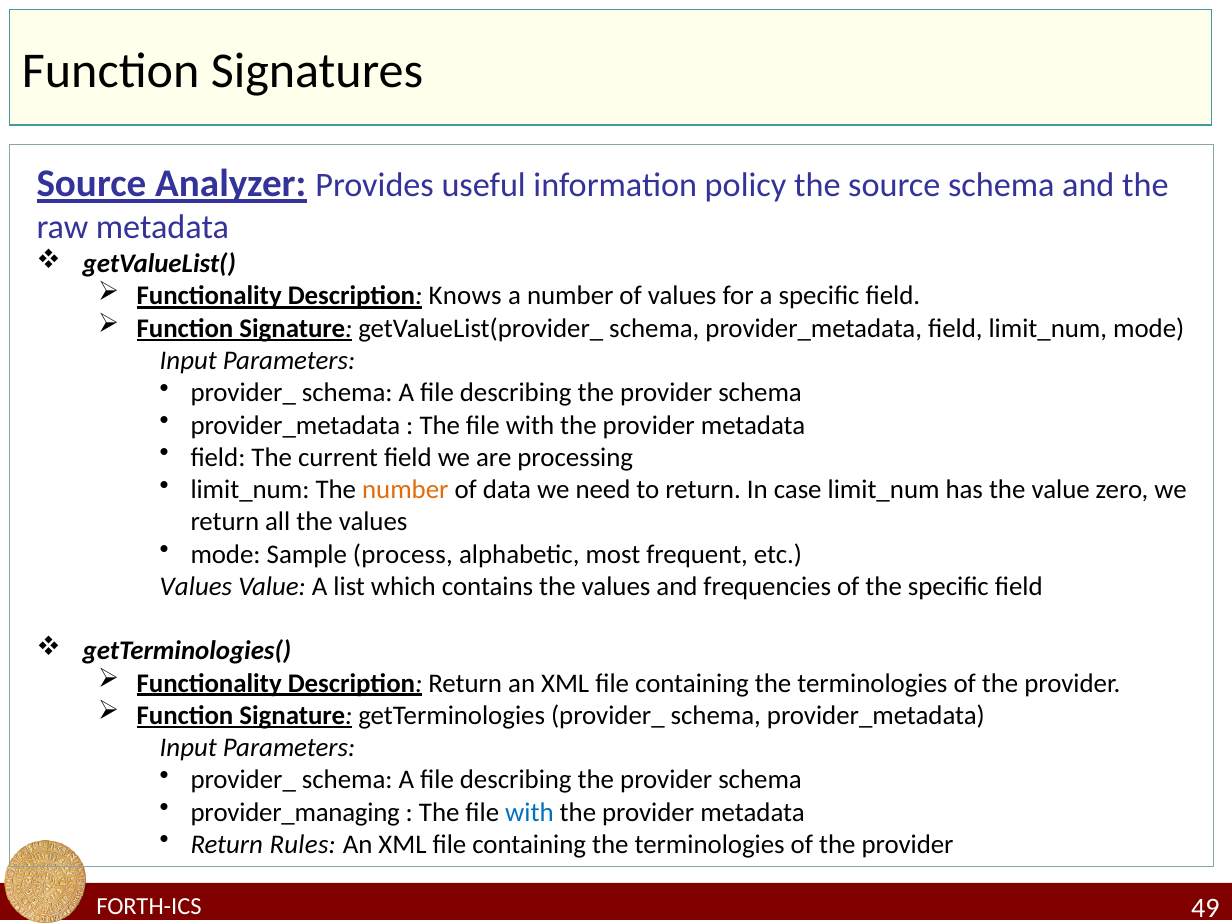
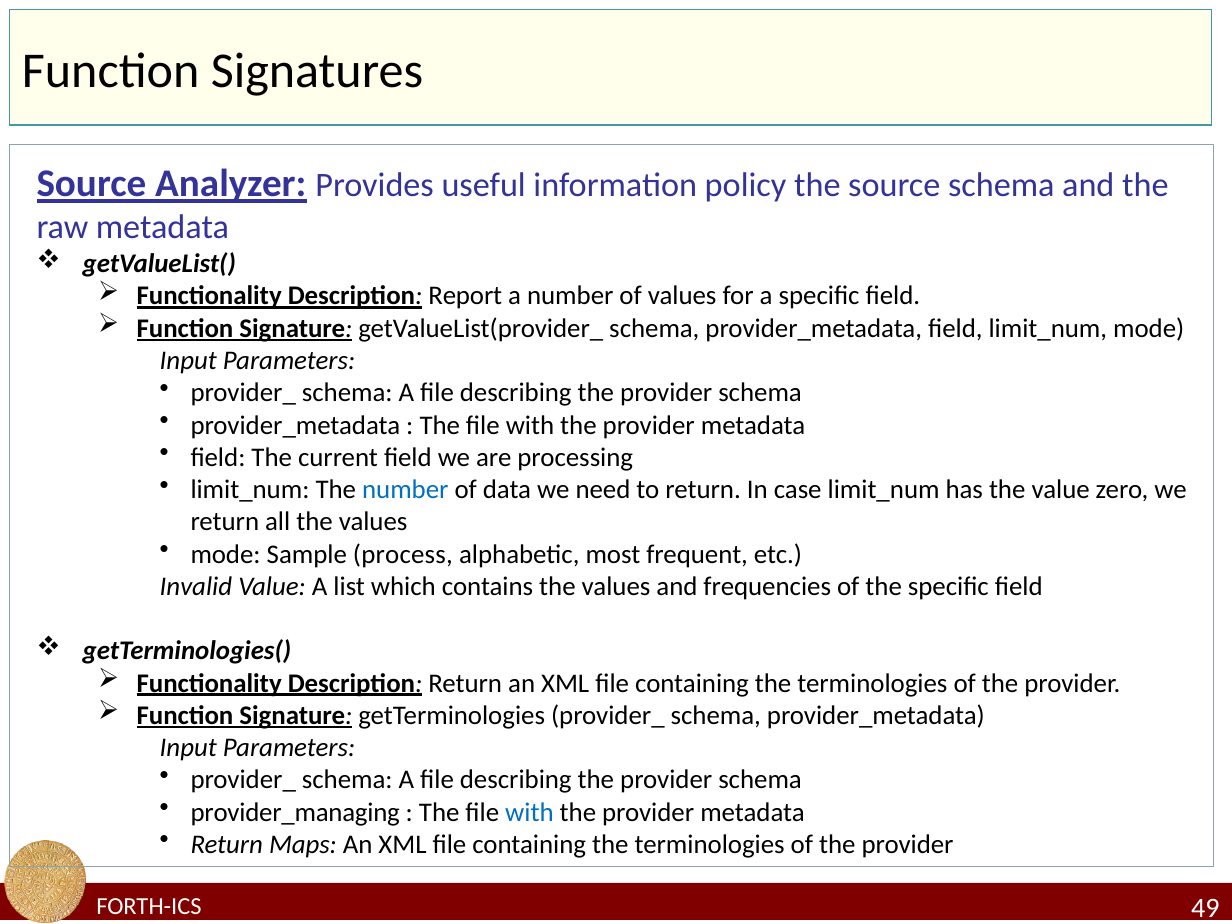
Knows: Knows -> Report
number at (405, 490) colour: orange -> blue
Values at (196, 586): Values -> Invalid
Rules: Rules -> Maps
